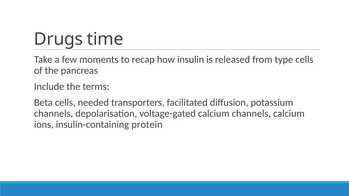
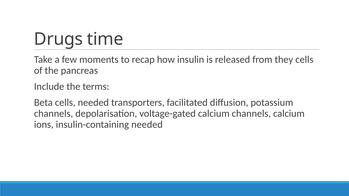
type: type -> they
insulin-containing protein: protein -> needed
